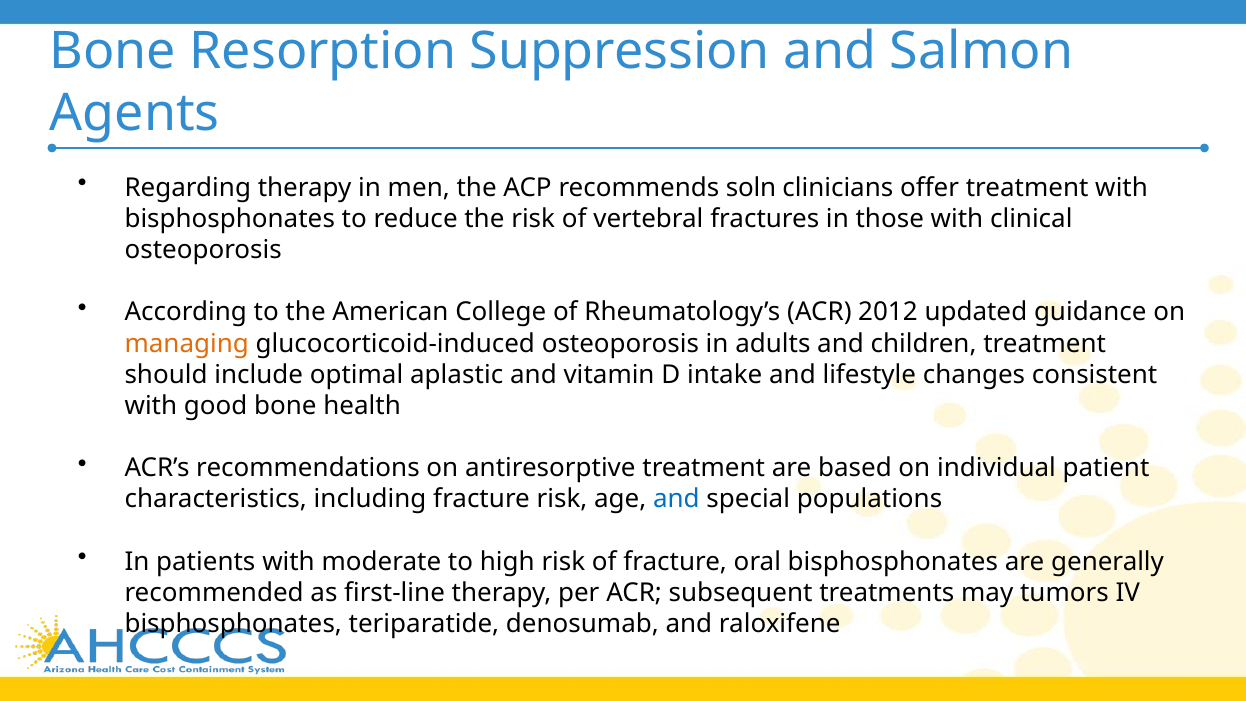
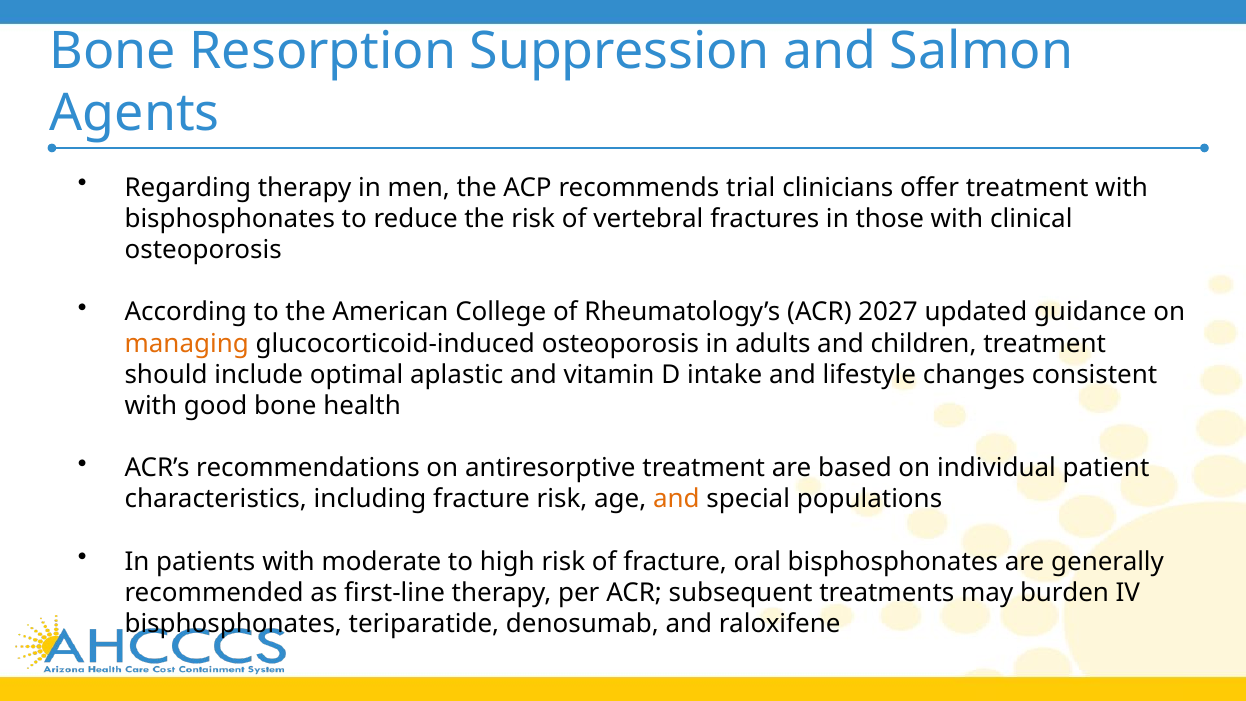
soln: soln -> trial
2012: 2012 -> 2027
and at (676, 499) colour: blue -> orange
tumors: tumors -> burden
